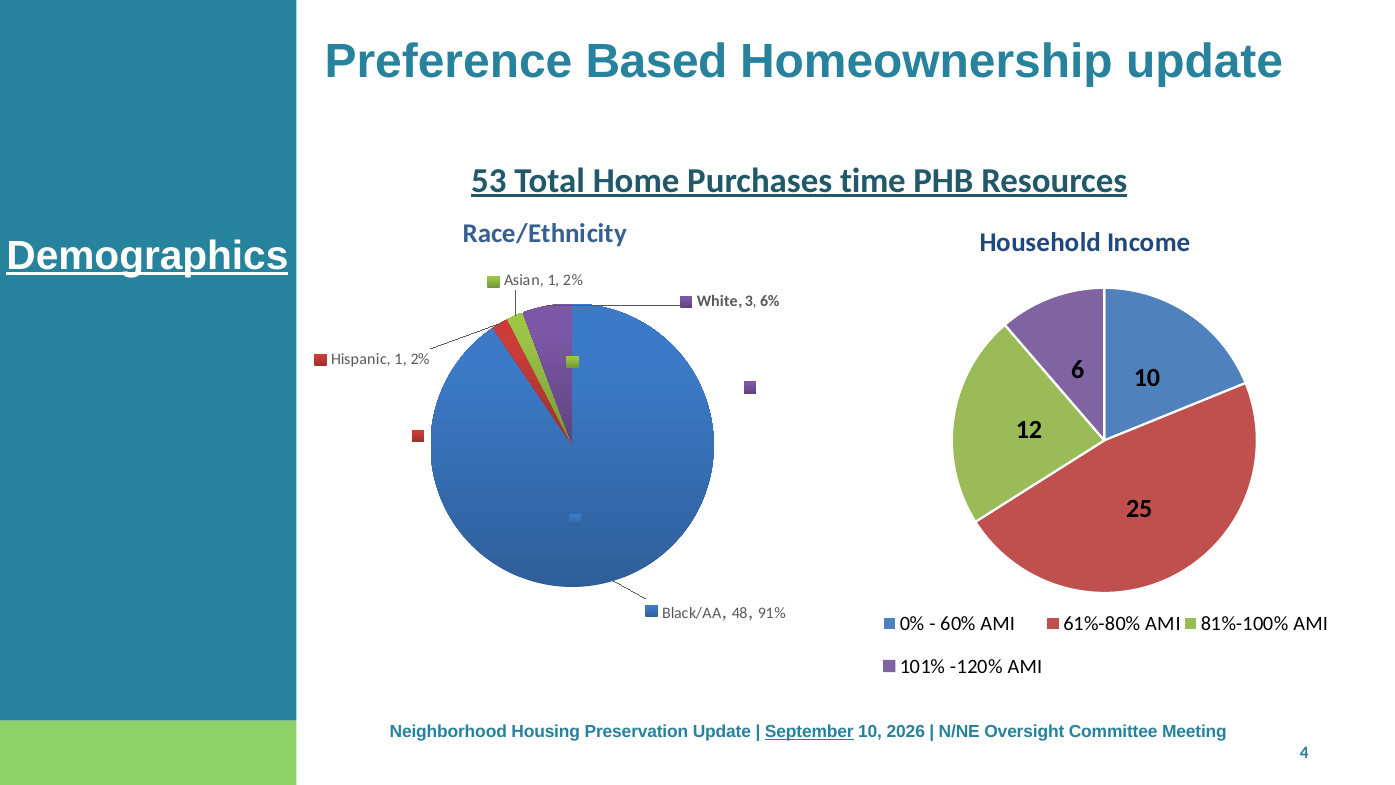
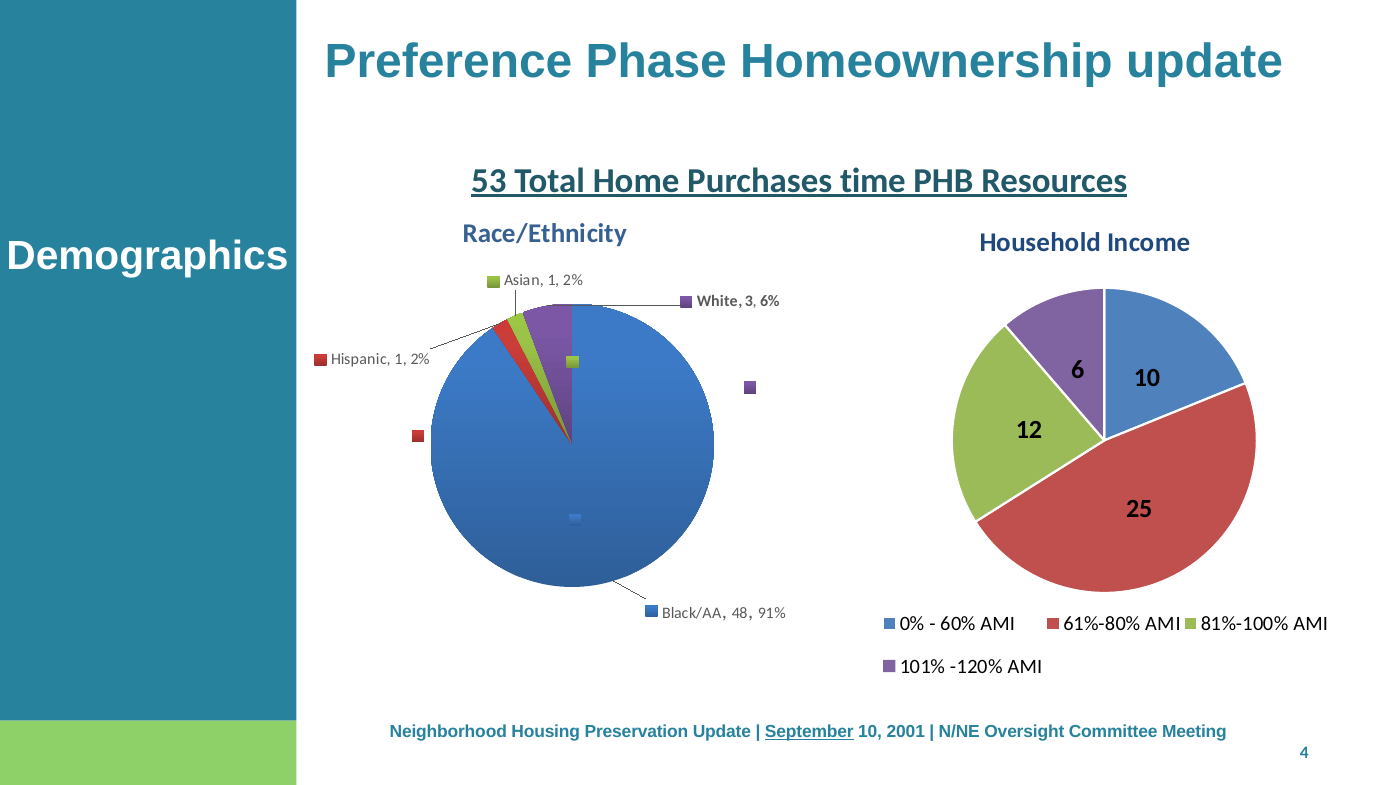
Based: Based -> Phase
Demographics underline: present -> none
2026: 2026 -> 2001
